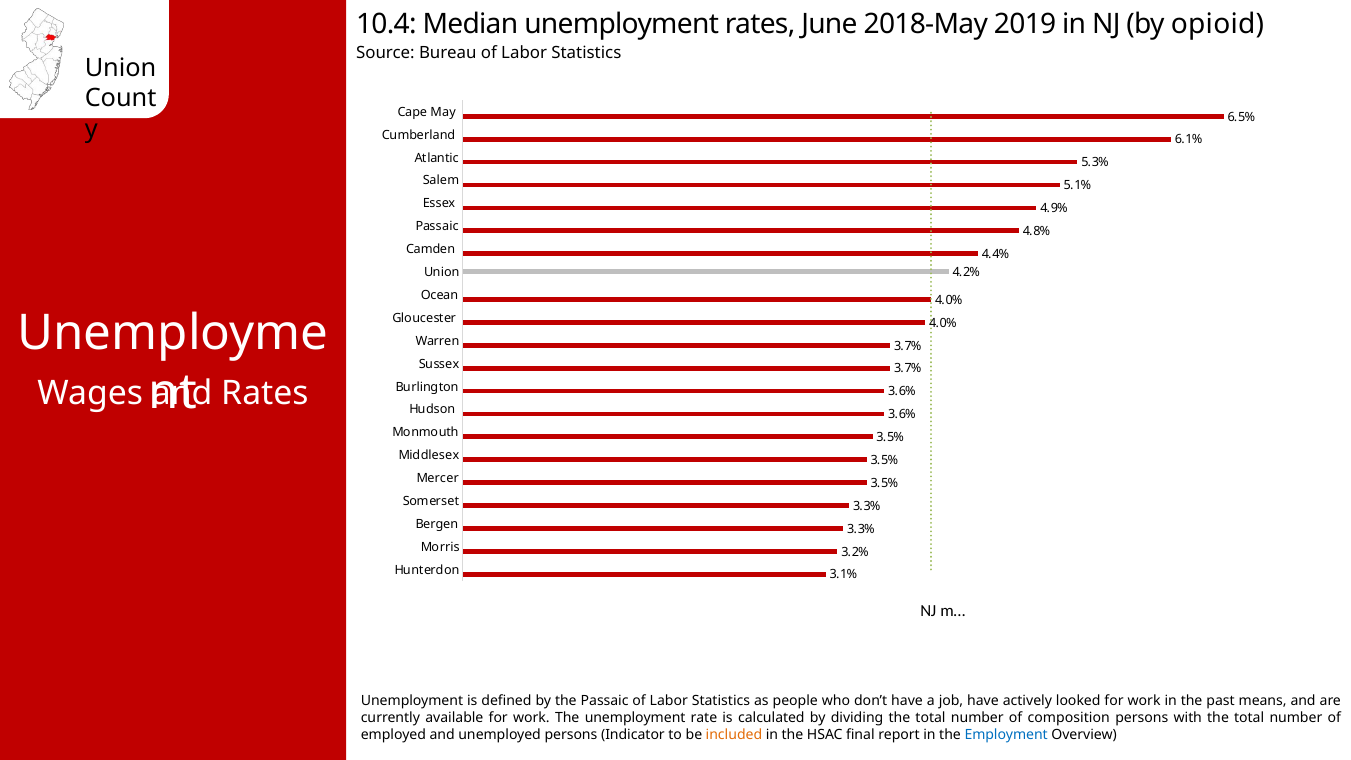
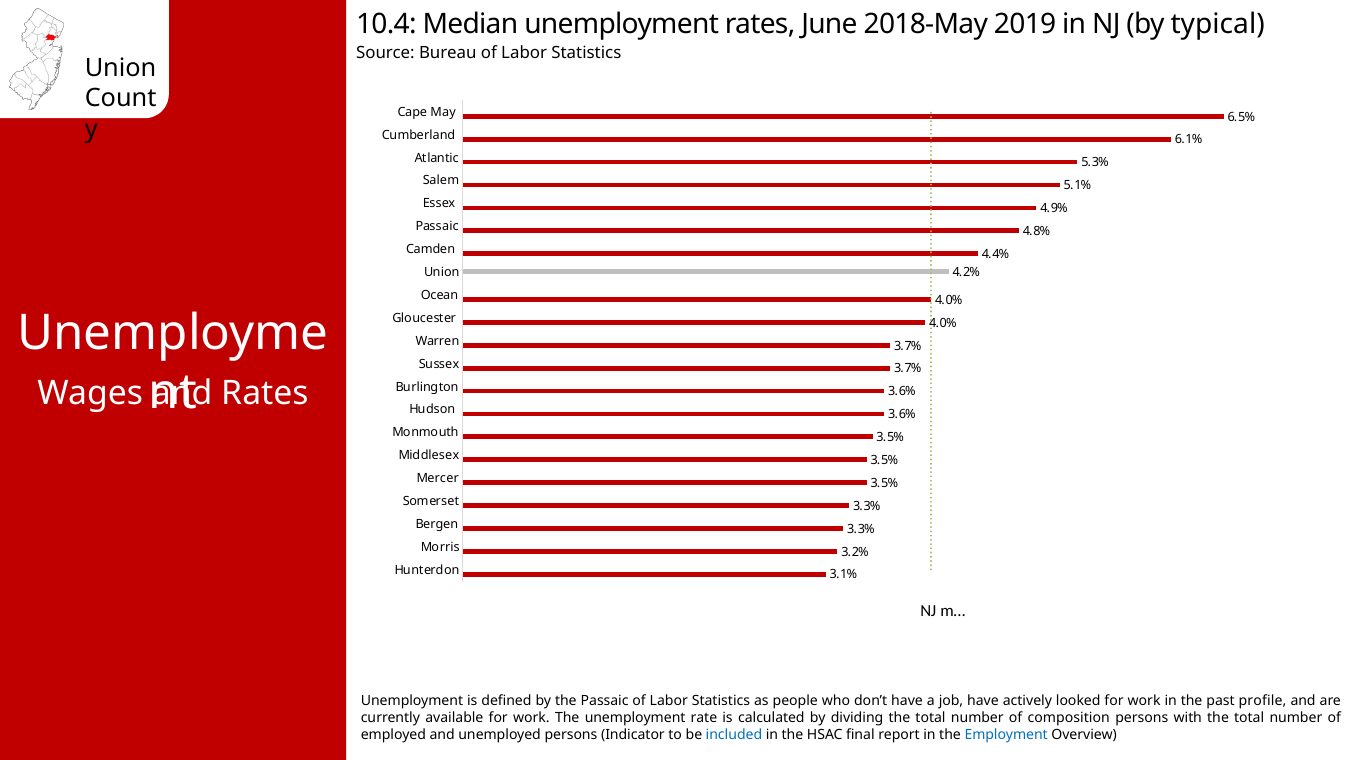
opioid: opioid -> typical
means: means -> profile
included colour: orange -> blue
